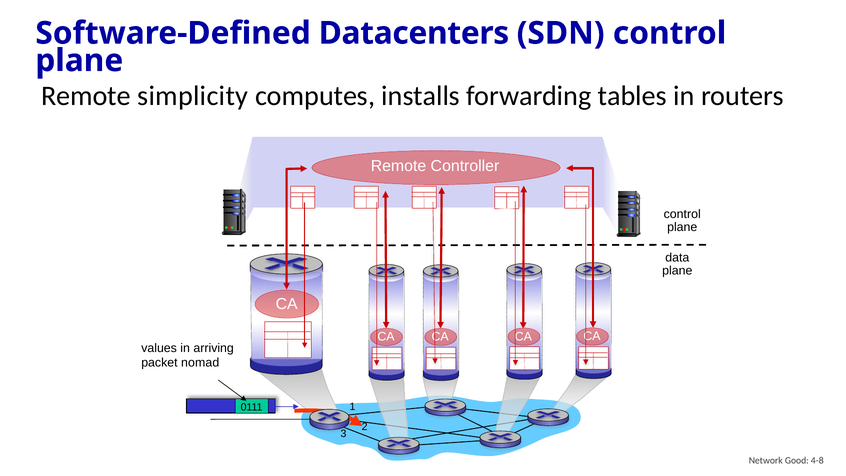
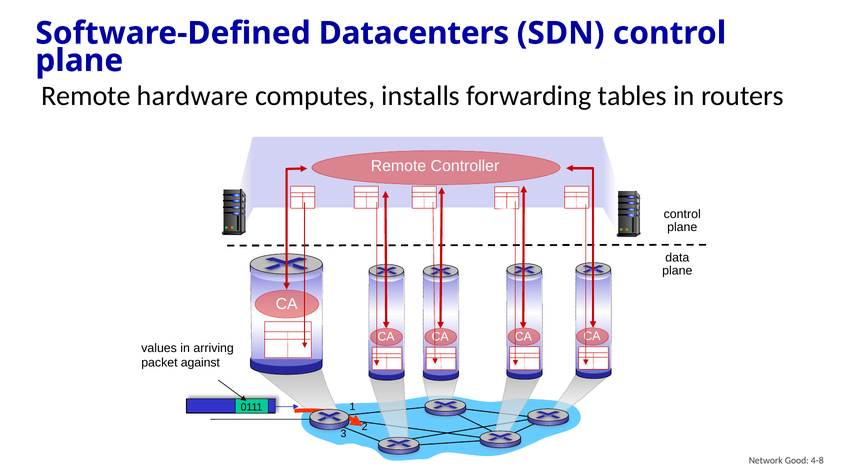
simplicity: simplicity -> hardware
nomad: nomad -> against
